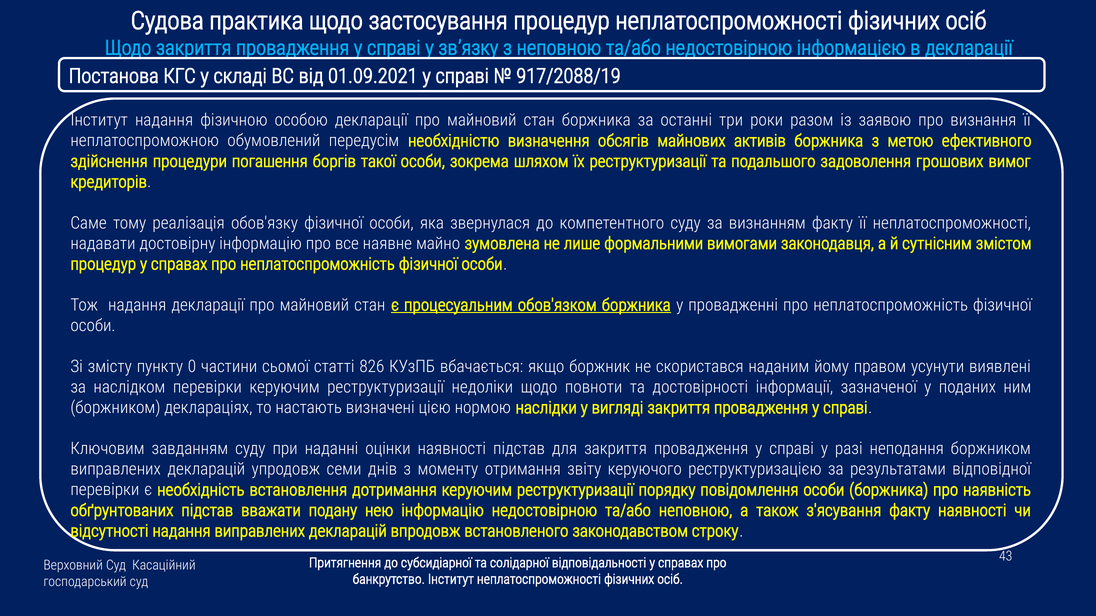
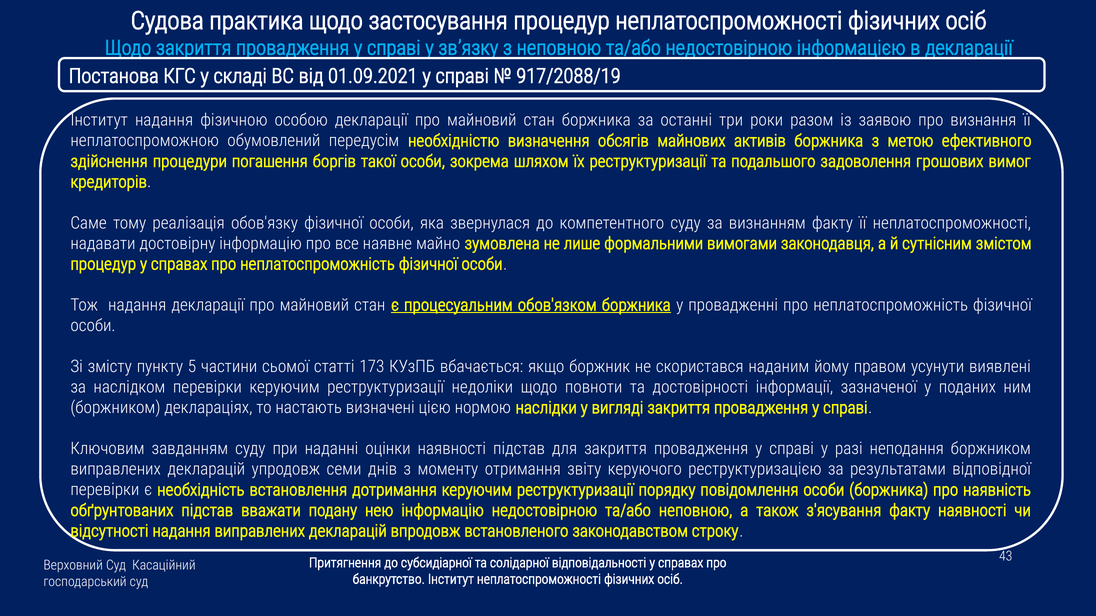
0: 0 -> 5
826: 826 -> 173
